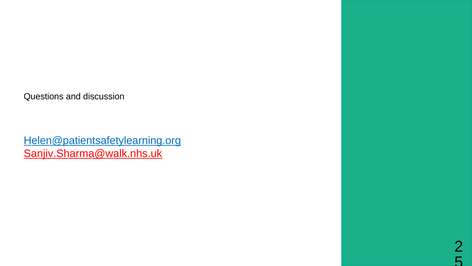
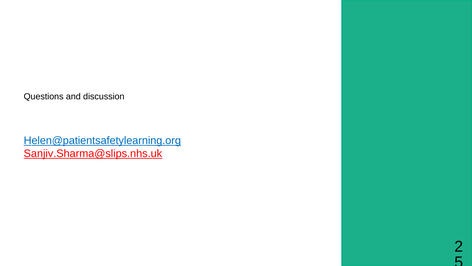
Sanjiv.Sharma@walk.nhs.uk: Sanjiv.Sharma@walk.nhs.uk -> Sanjiv.Sharma@slips.nhs.uk
